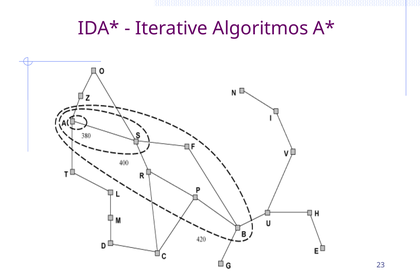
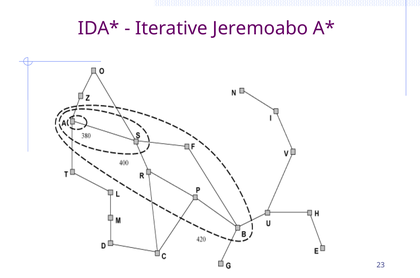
Algoritmos: Algoritmos -> Jeremoabo
